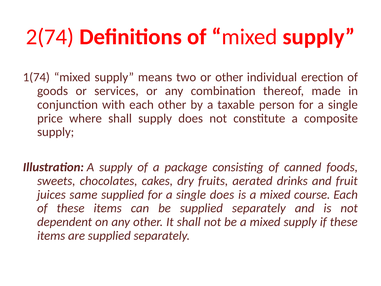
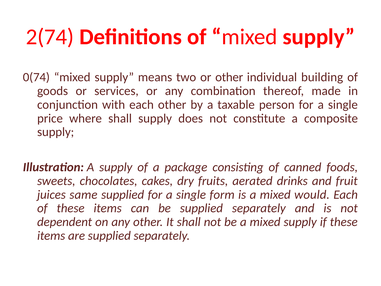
1(74: 1(74 -> 0(74
erection: erection -> building
single does: does -> form
course: course -> would
